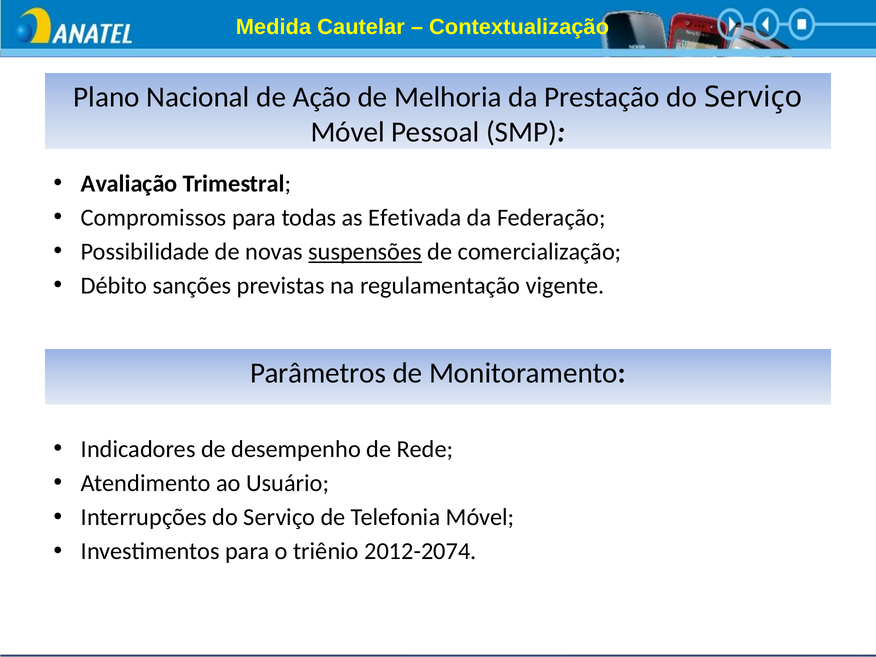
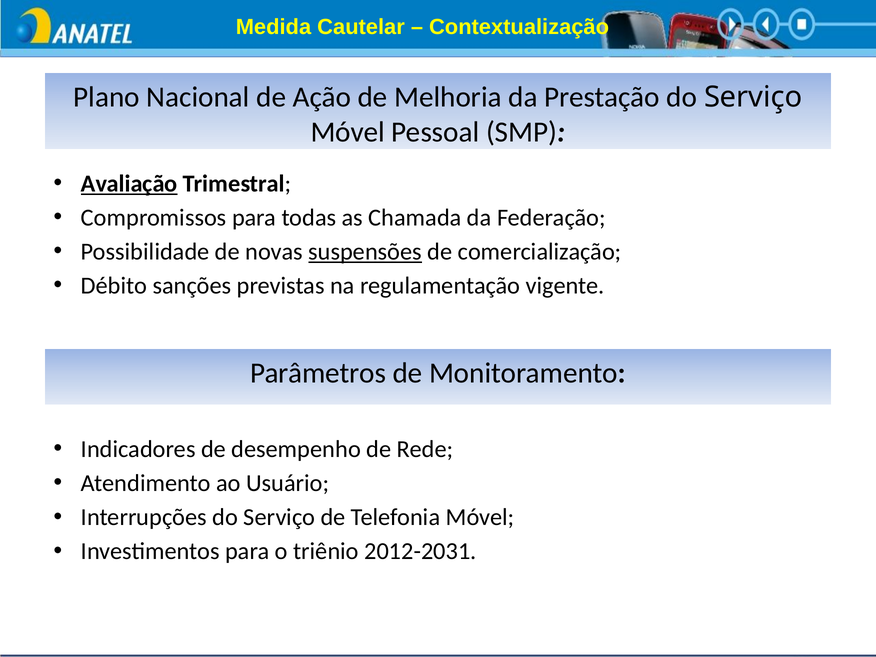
Avaliação underline: none -> present
Efetivada: Efetivada -> Chamada
2012-2074: 2012-2074 -> 2012-2031
